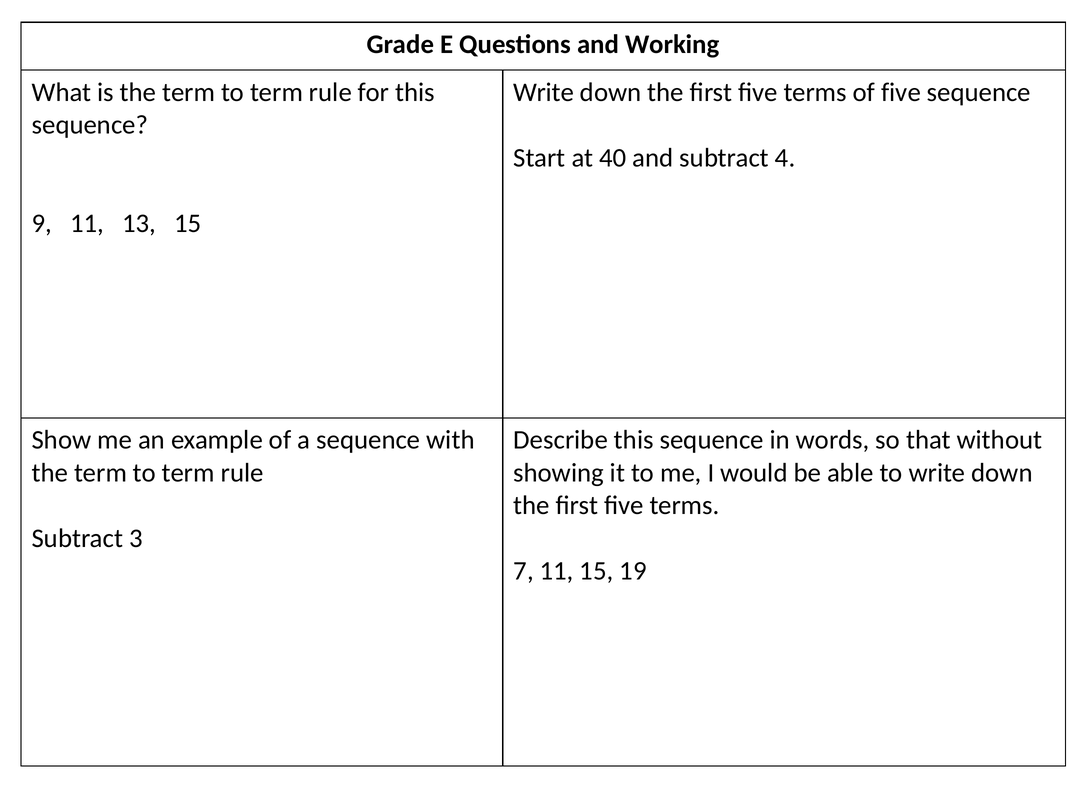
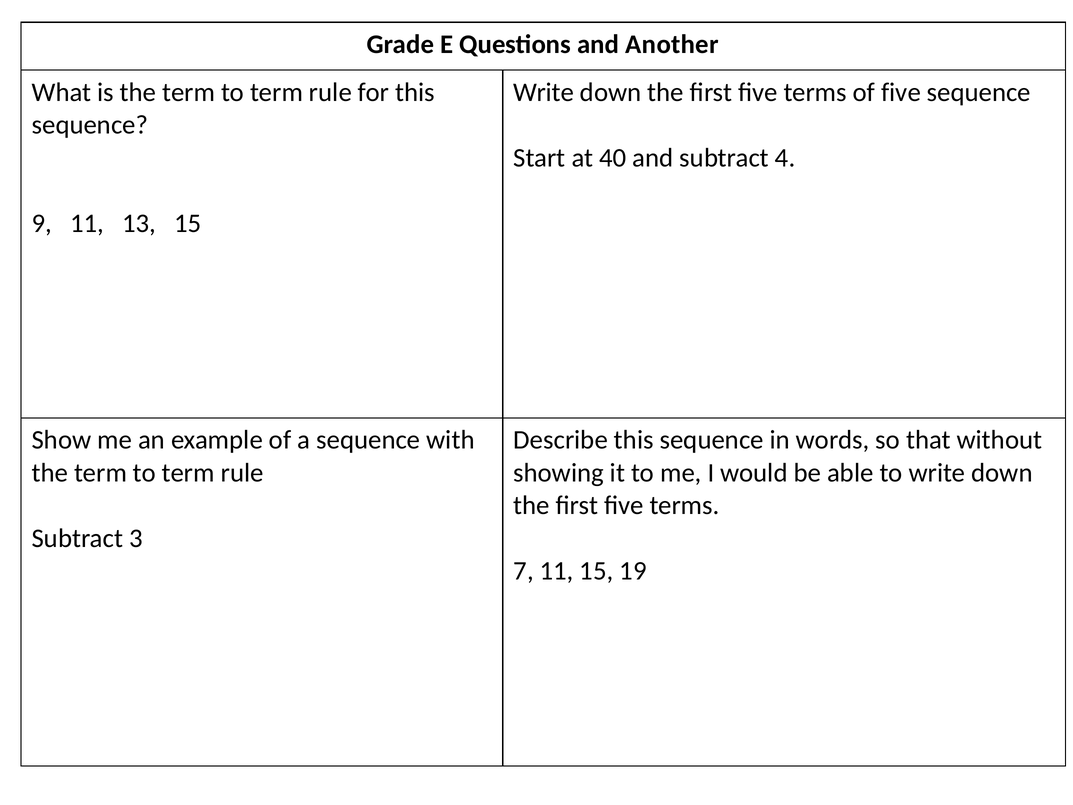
Working: Working -> Another
